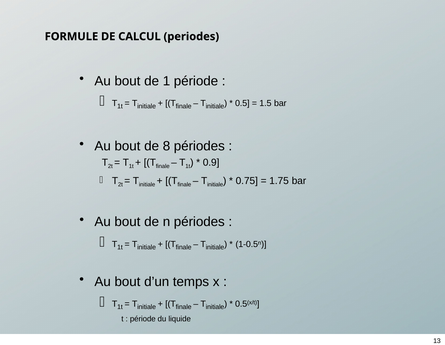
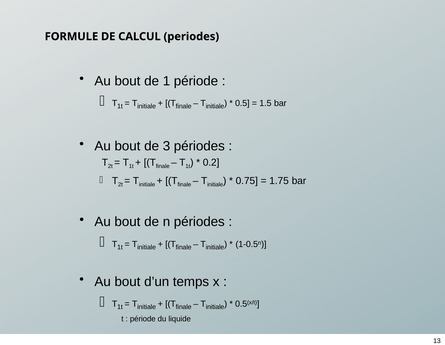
8: 8 -> 3
0.9: 0.9 -> 0.2
